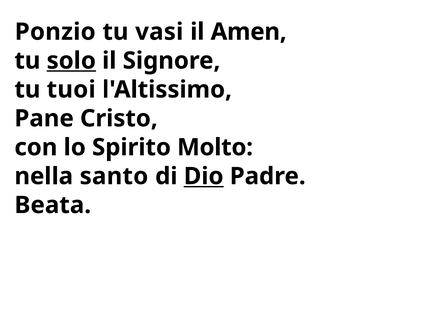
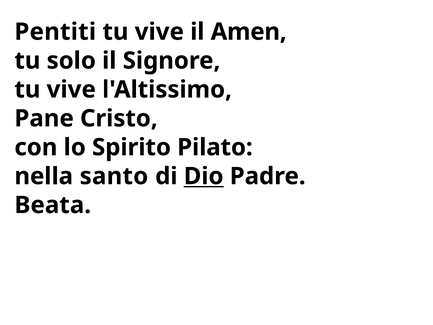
Ponzio: Ponzio -> Pentiti
vasi at (159, 32): vasi -> vive
solo underline: present -> none
tuoi at (71, 90): tuoi -> vive
Molto: Molto -> Pilato
